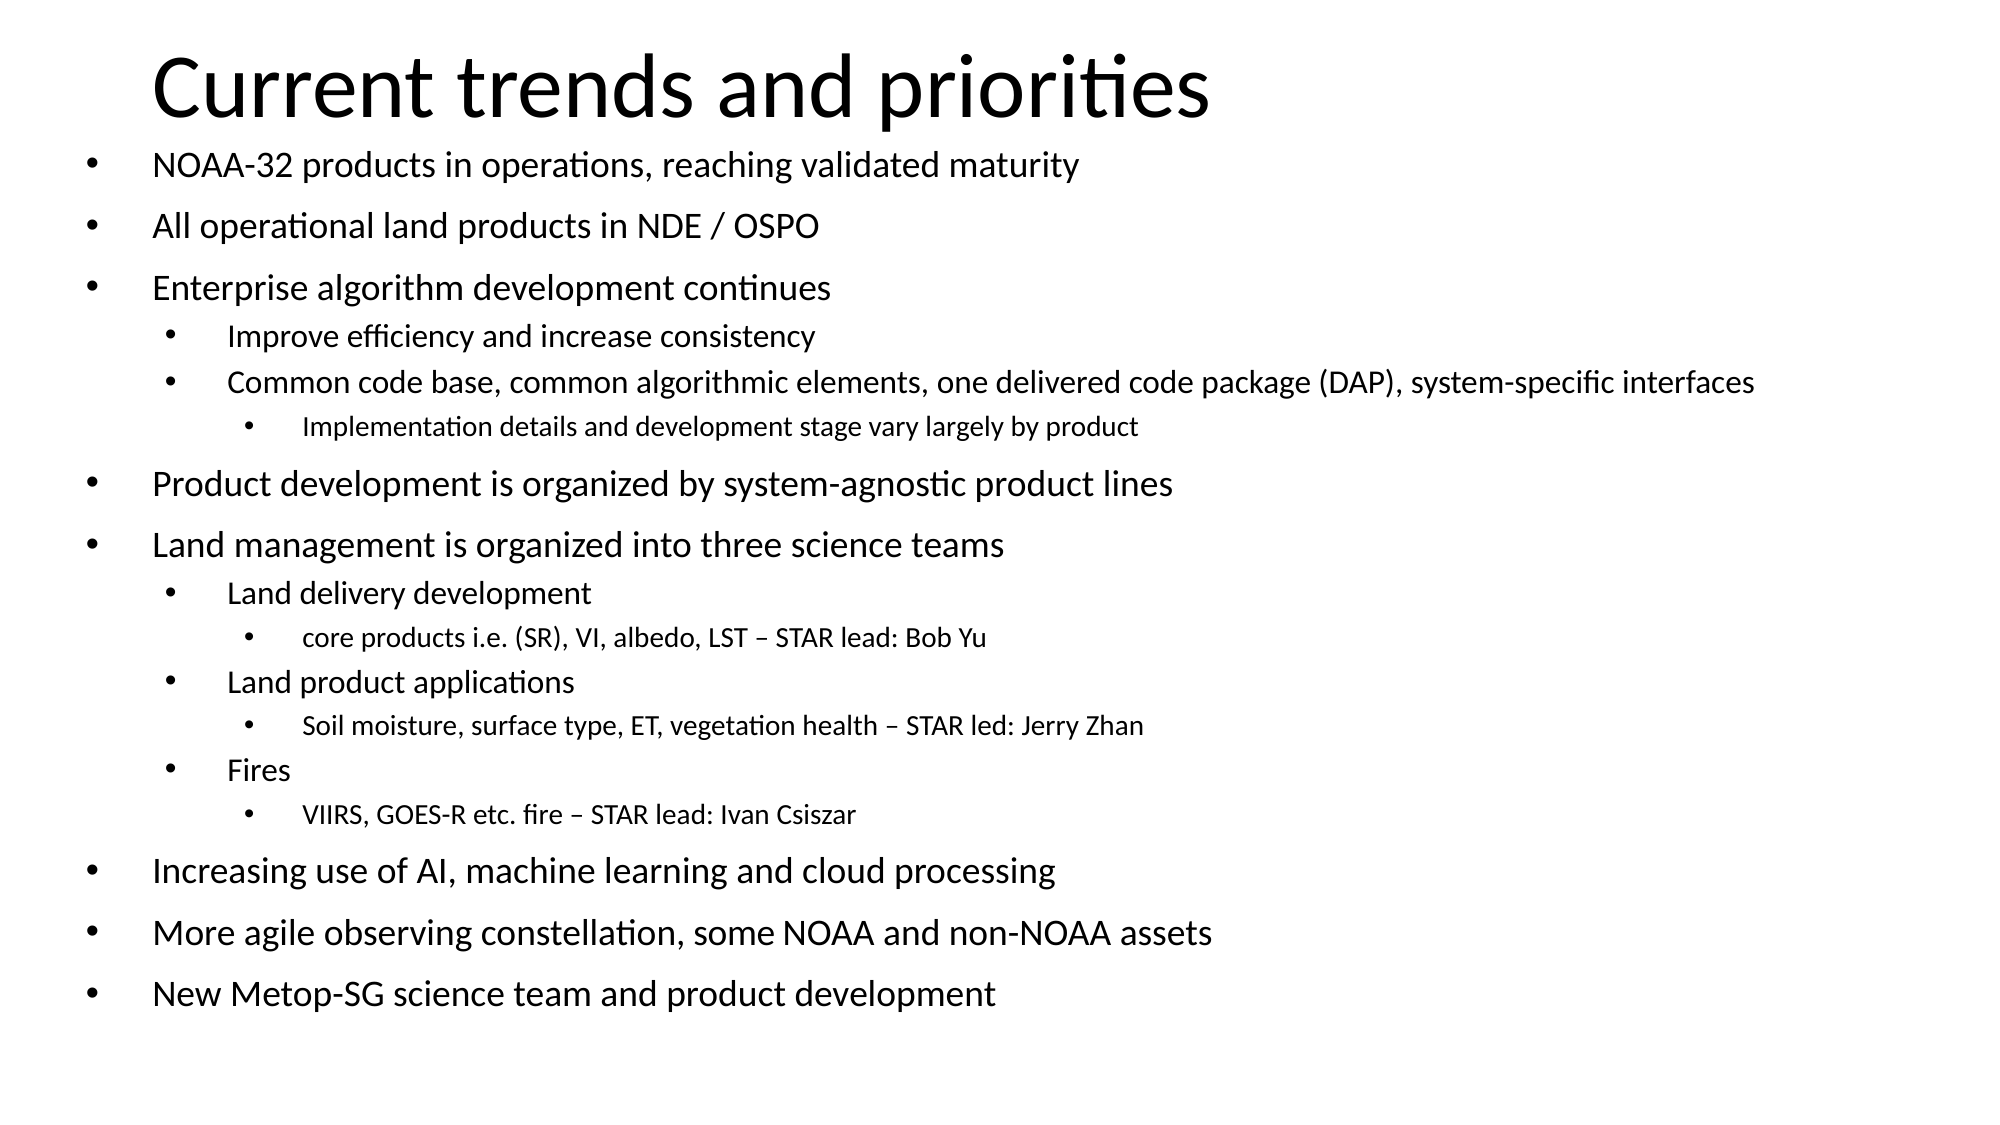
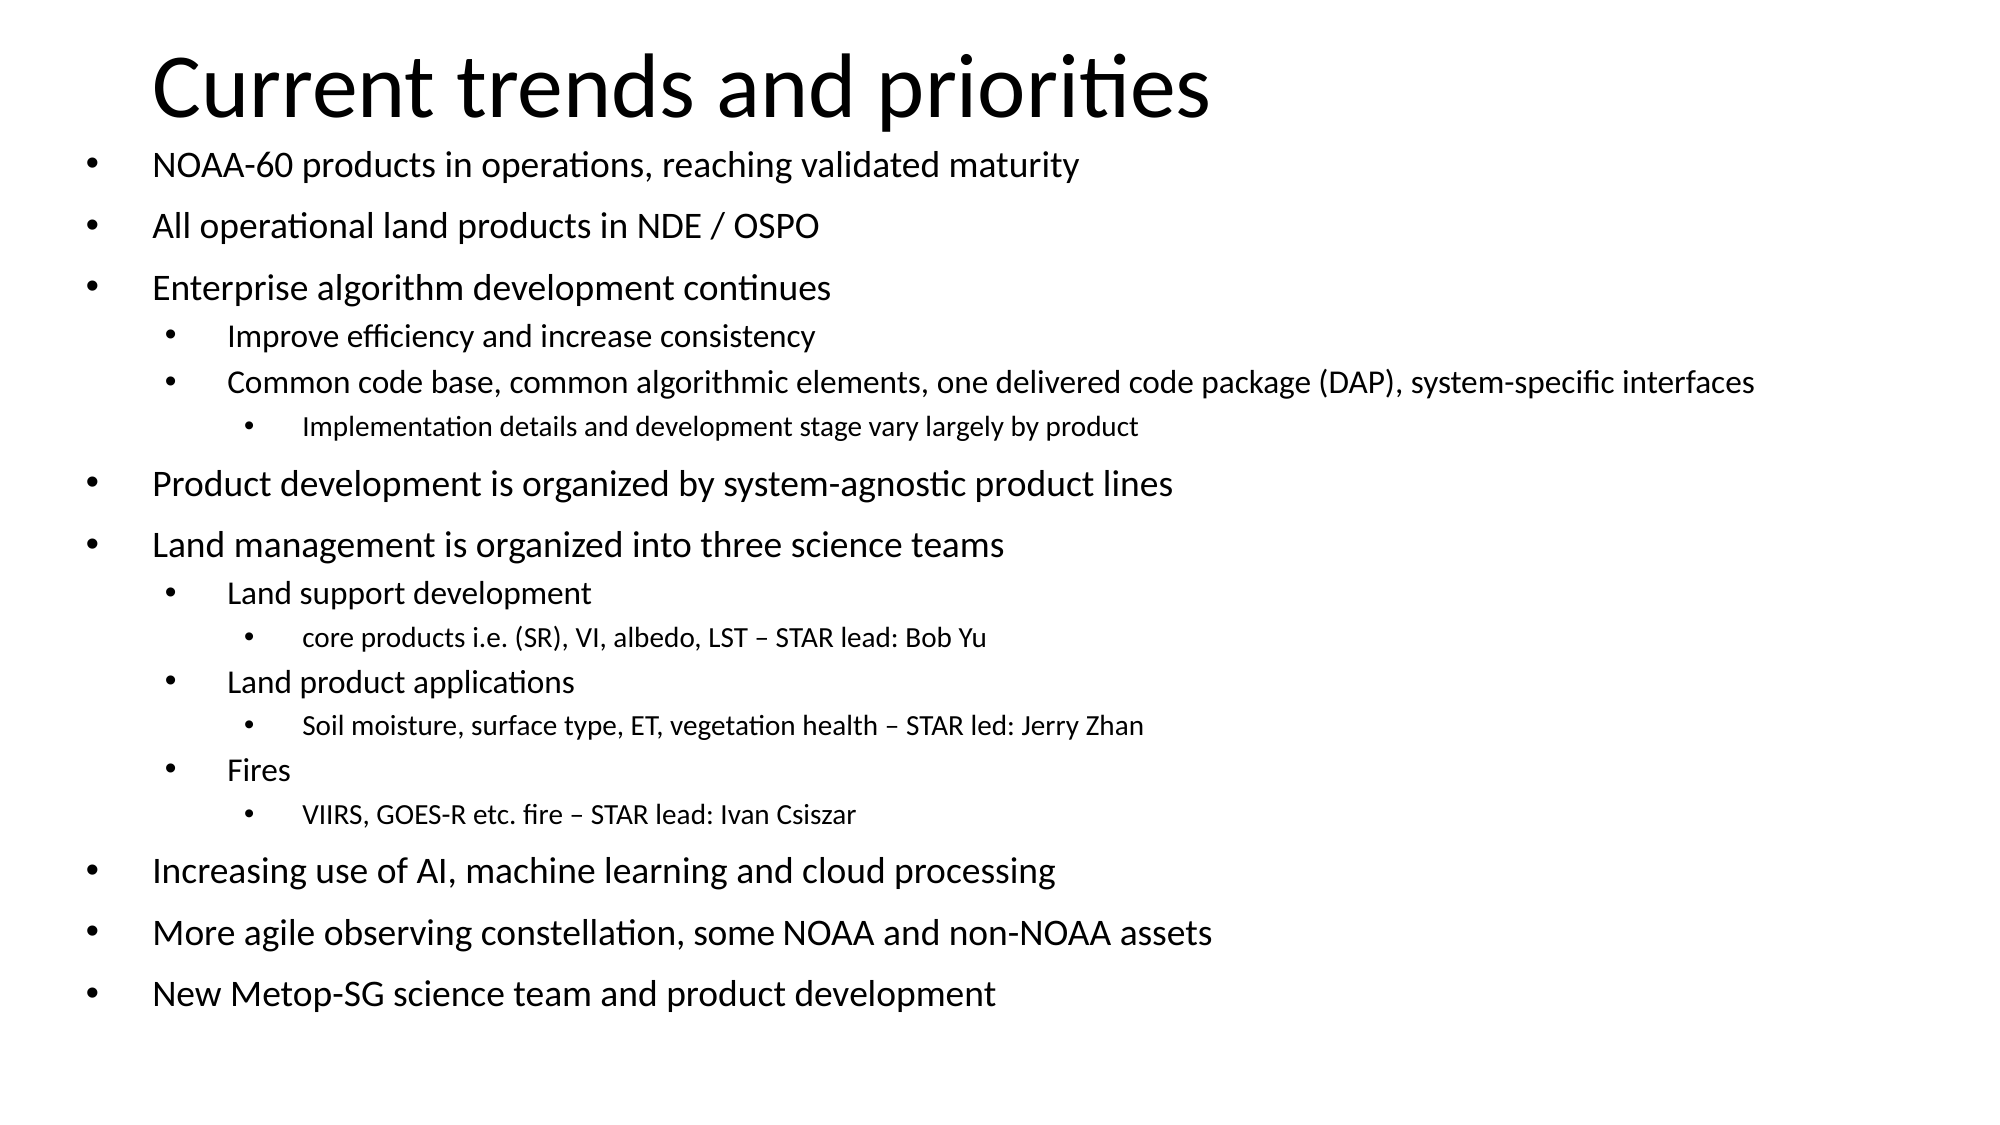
NOAA-32: NOAA-32 -> NOAA-60
delivery: delivery -> support
